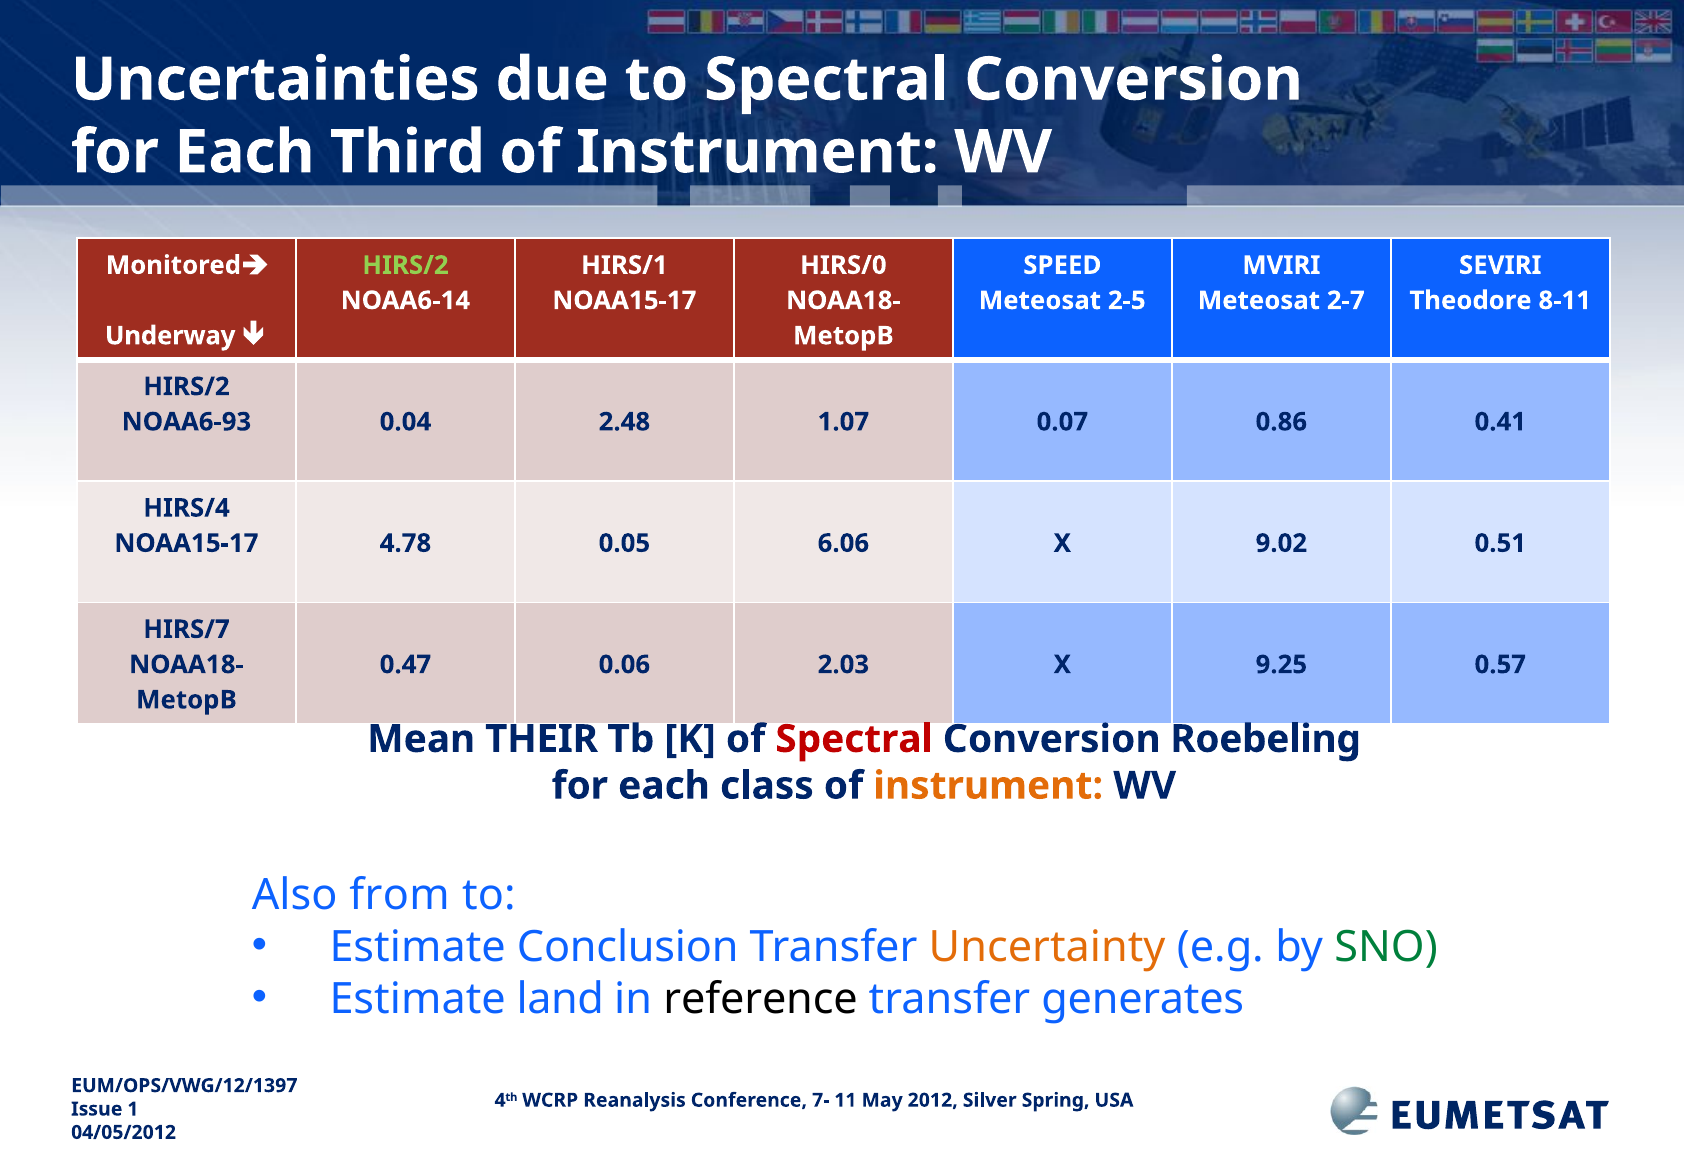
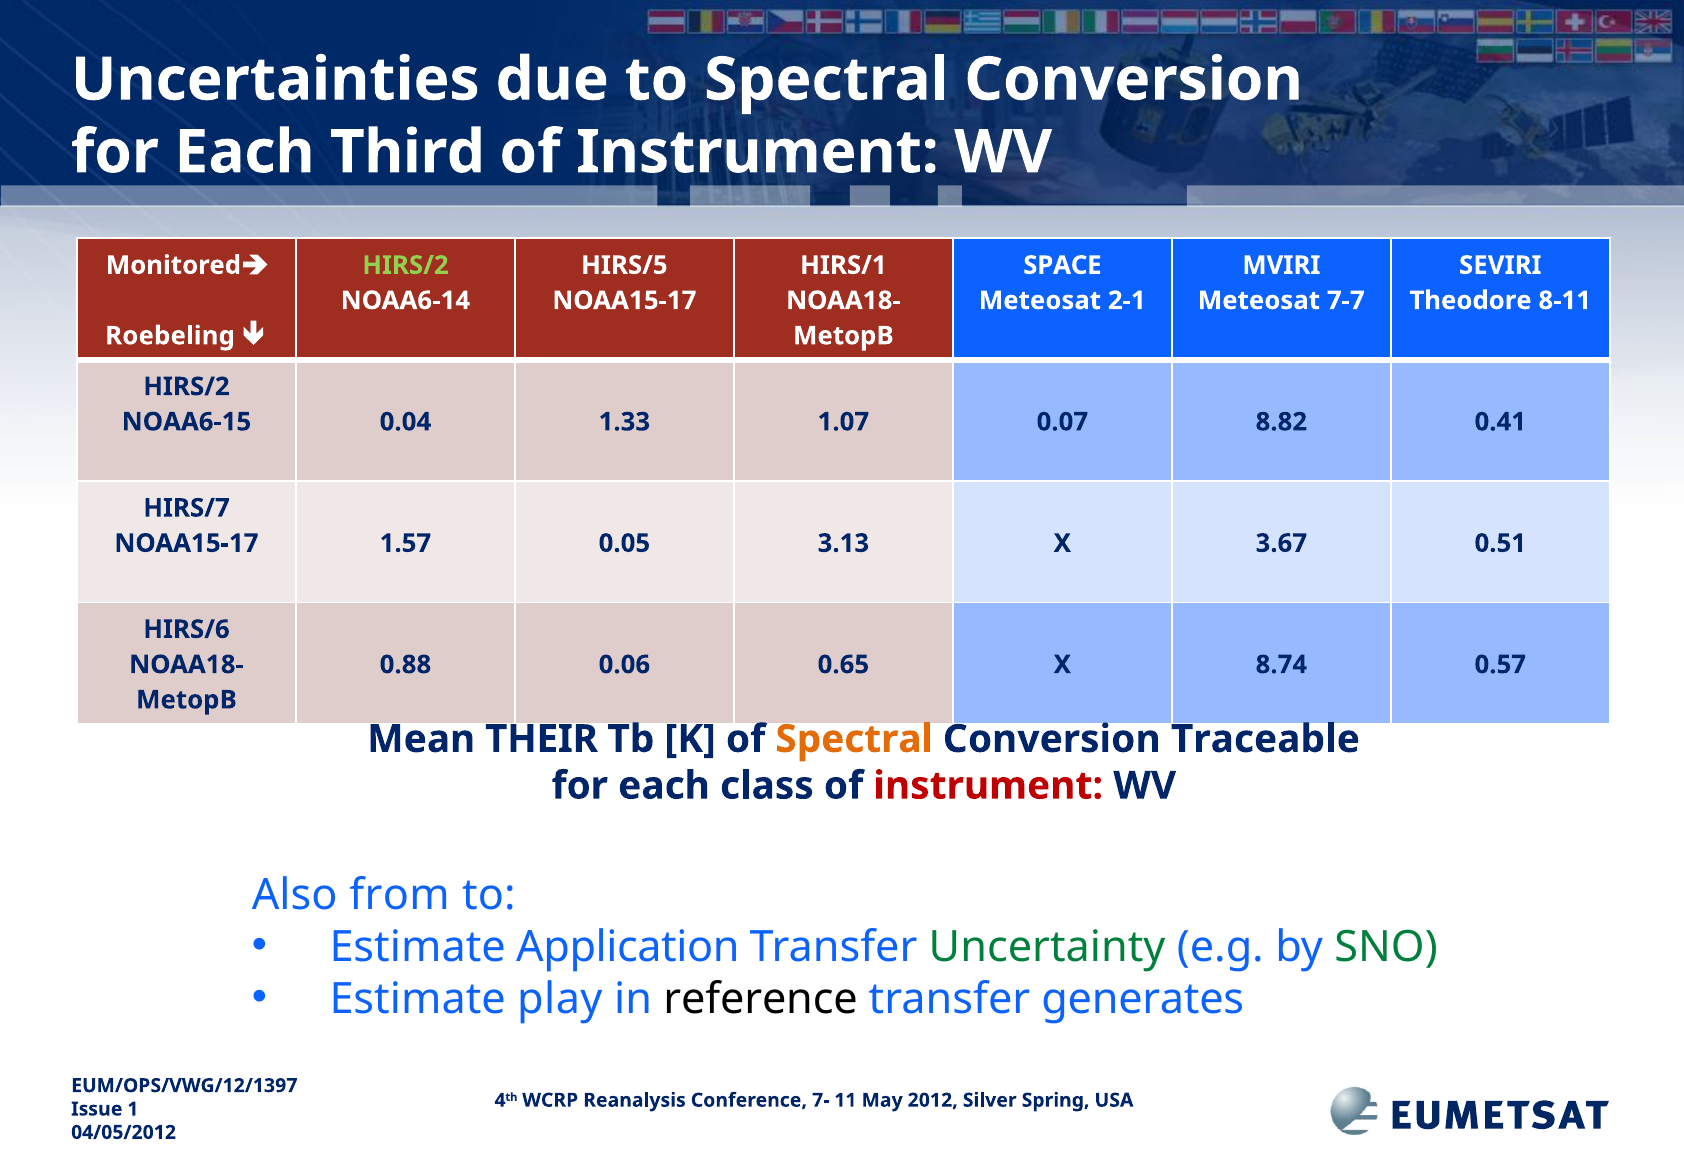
HIRS/1: HIRS/1 -> HIRS/5
HIRS/0: HIRS/0 -> HIRS/1
SPEED: SPEED -> SPACE
2-5: 2-5 -> 2-1
2-7: 2-7 -> 7-7
Underway: Underway -> Roebeling
NOAA6-93: NOAA6-93 -> NOAA6-15
2.48: 2.48 -> 1.33
0.86: 0.86 -> 8.82
HIRS/4: HIRS/4 -> HIRS/7
4.78: 4.78 -> 1.57
6.06: 6.06 -> 3.13
9.02: 9.02 -> 3.67
HIRS/7: HIRS/7 -> HIRS/6
0.47: 0.47 -> 0.88
2.03: 2.03 -> 0.65
9.25: 9.25 -> 8.74
Spectral at (854, 739) colour: red -> orange
Roebeling: Roebeling -> Traceable
instrument at (988, 786) colour: orange -> red
Conclusion: Conclusion -> Application
Uncertainty colour: orange -> green
land: land -> play
